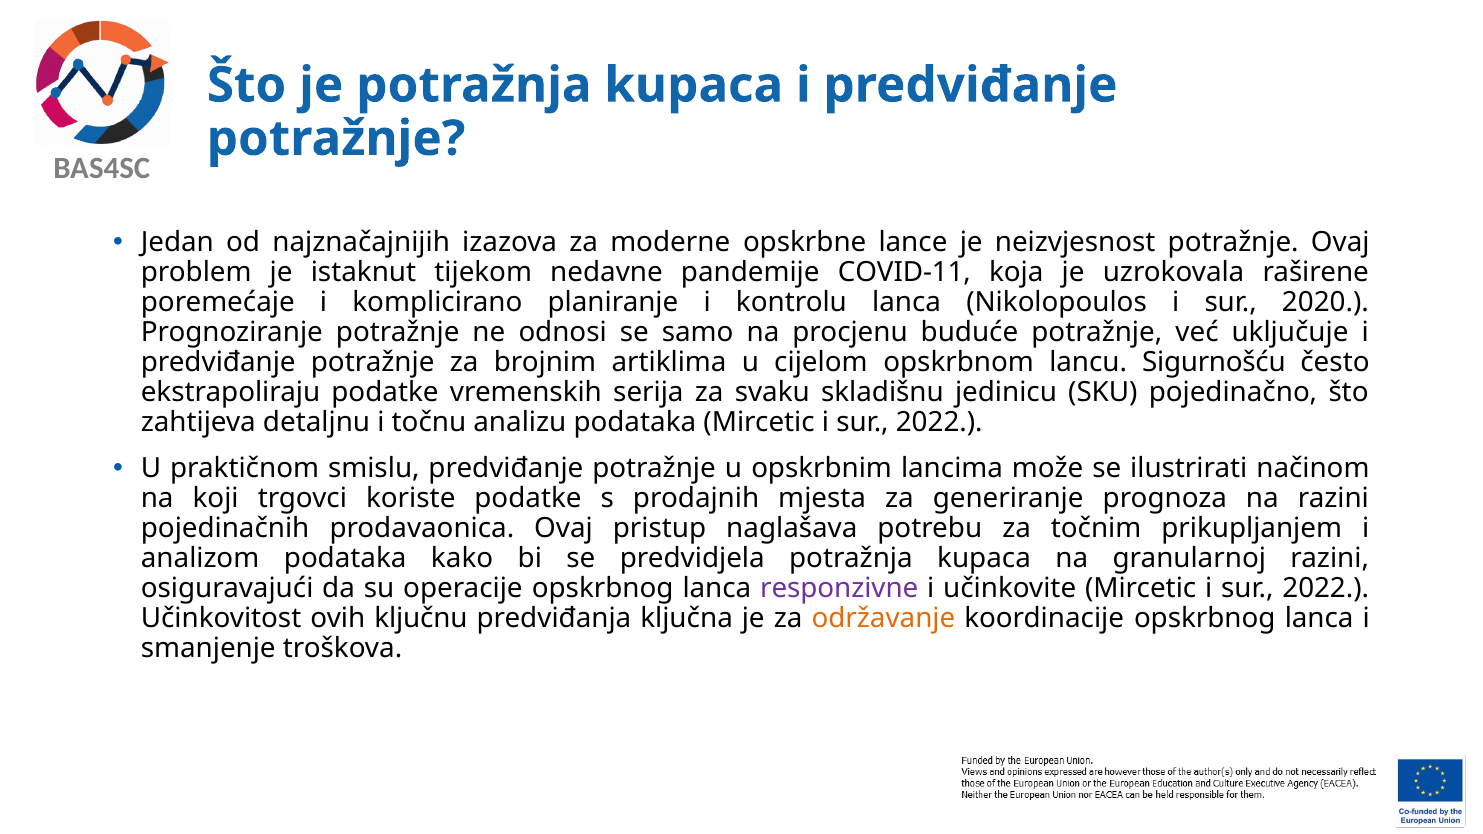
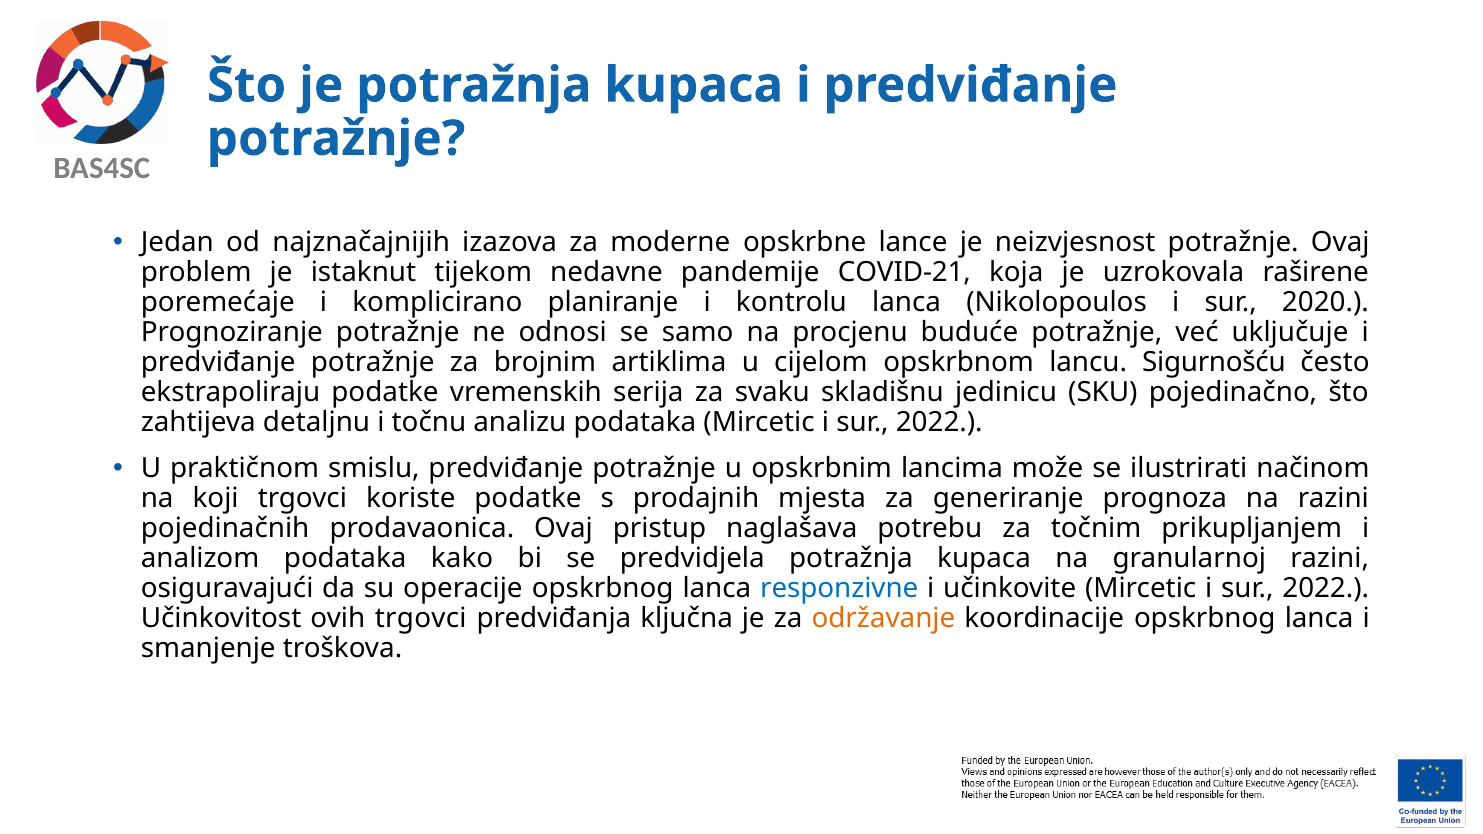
COVID-11: COVID-11 -> COVID-21
responzivne colour: purple -> blue
ovih ključnu: ključnu -> trgovci
